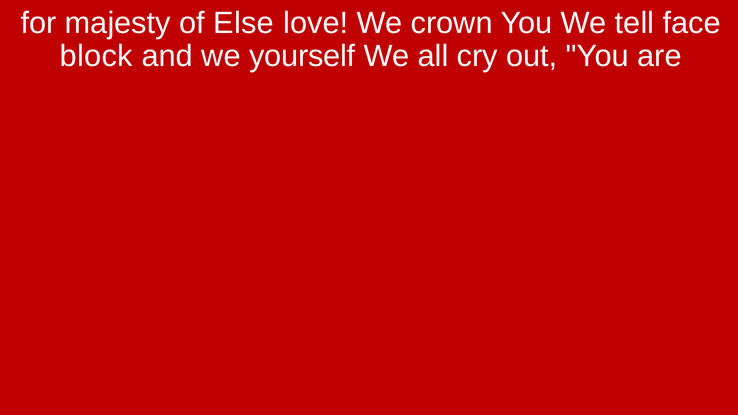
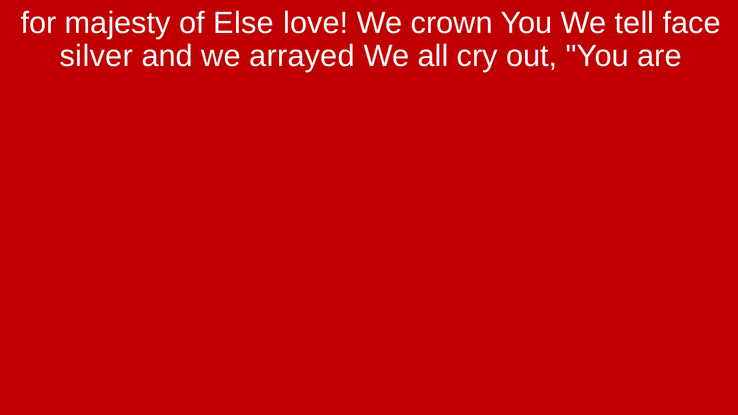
block: block -> silver
yourself: yourself -> arrayed
